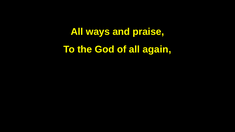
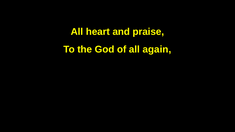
ways: ways -> heart
